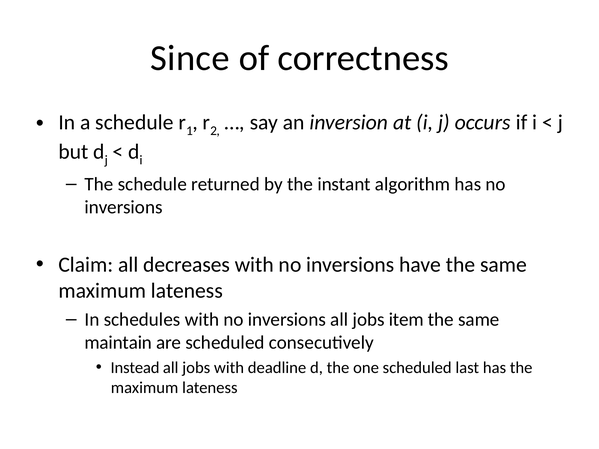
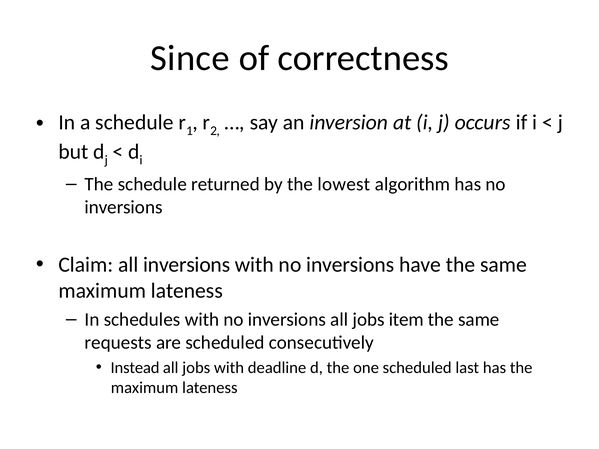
instant: instant -> lowest
all decreases: decreases -> inversions
maintain: maintain -> requests
